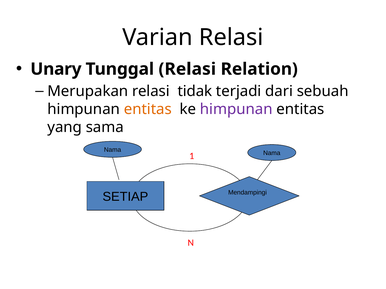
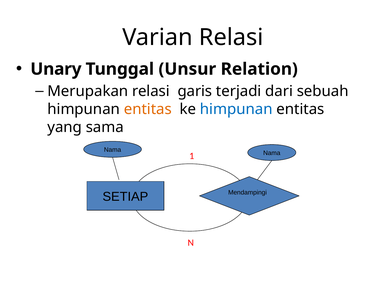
Tunggal Relasi: Relasi -> Unsur
tidak: tidak -> garis
himpunan at (236, 109) colour: purple -> blue
